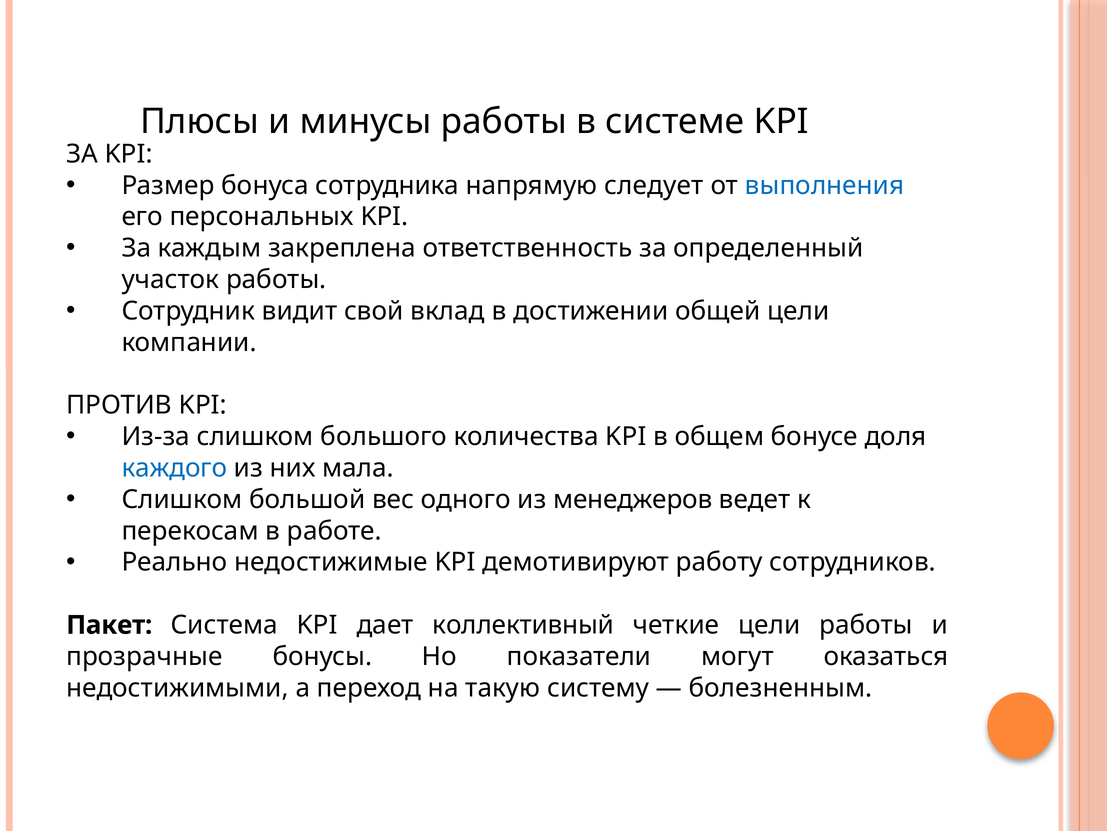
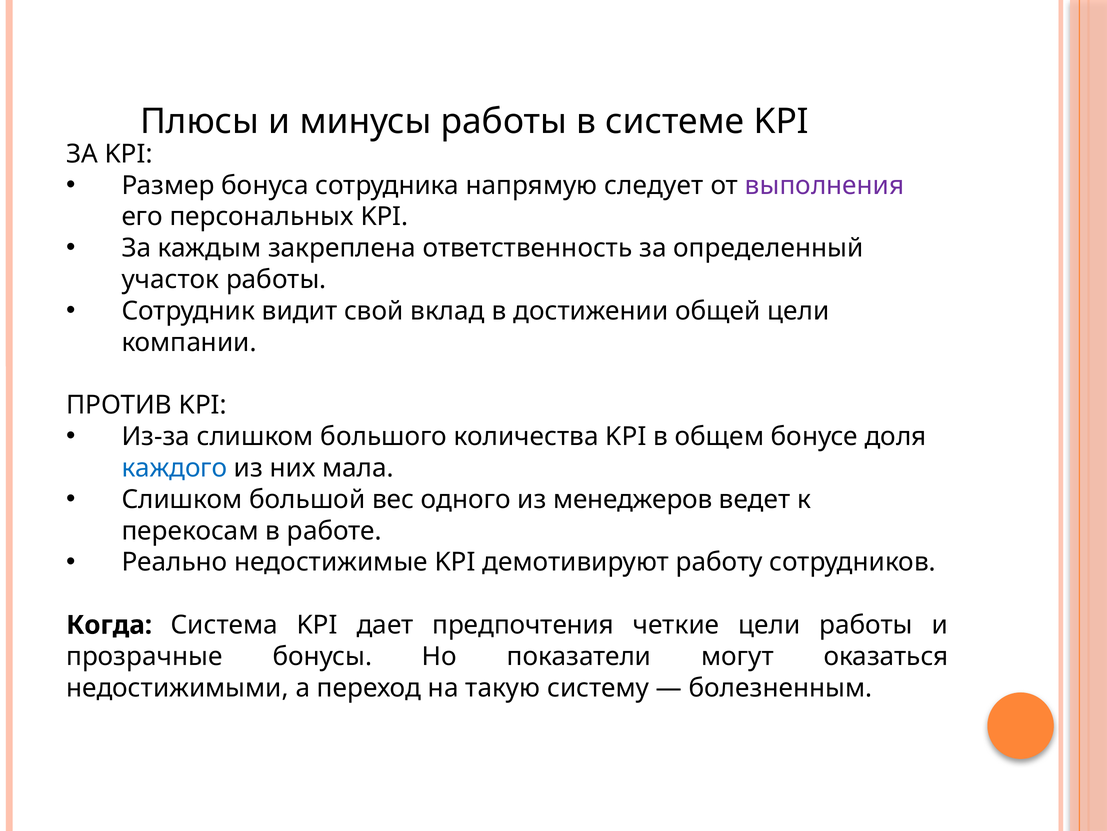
выполнения colour: blue -> purple
Пакет: Пакет -> Когда
коллективный: коллективный -> предпочтения
